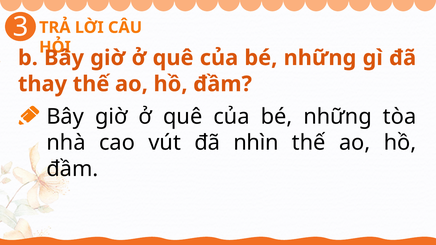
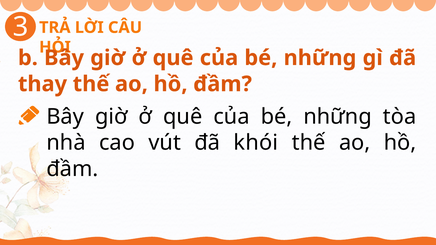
nhìn: nhìn -> khói
